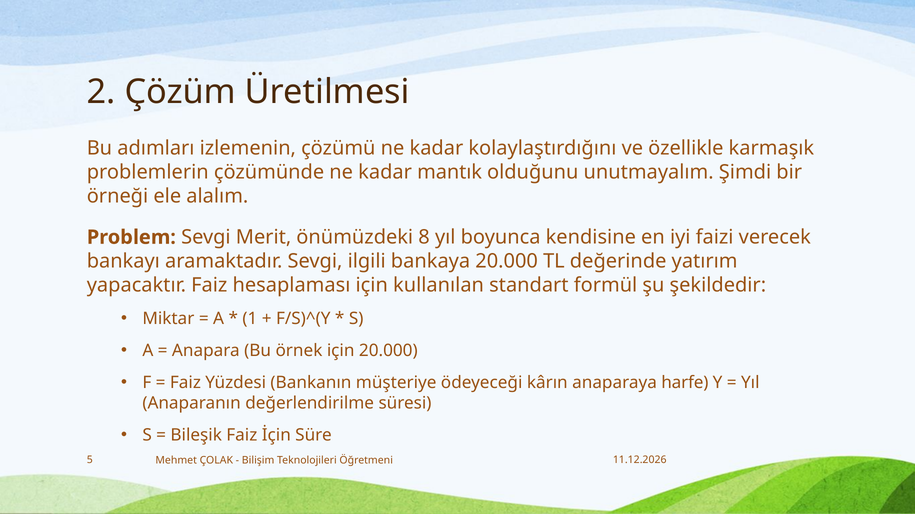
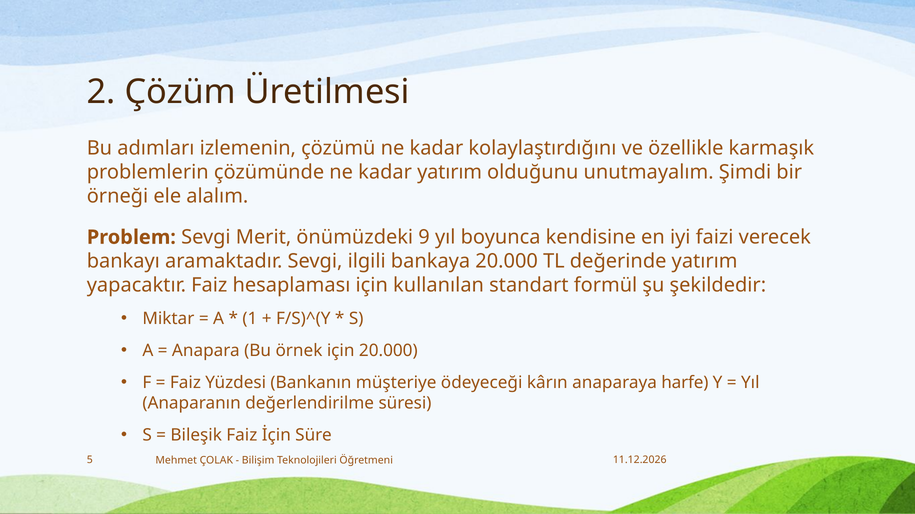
kadar mantık: mantık -> yatırım
8: 8 -> 9
